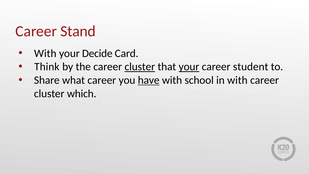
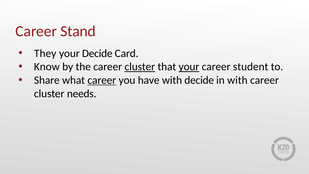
With at (45, 53): With -> They
Think: Think -> Know
career at (102, 80) underline: none -> present
have underline: present -> none
with school: school -> decide
which: which -> needs
